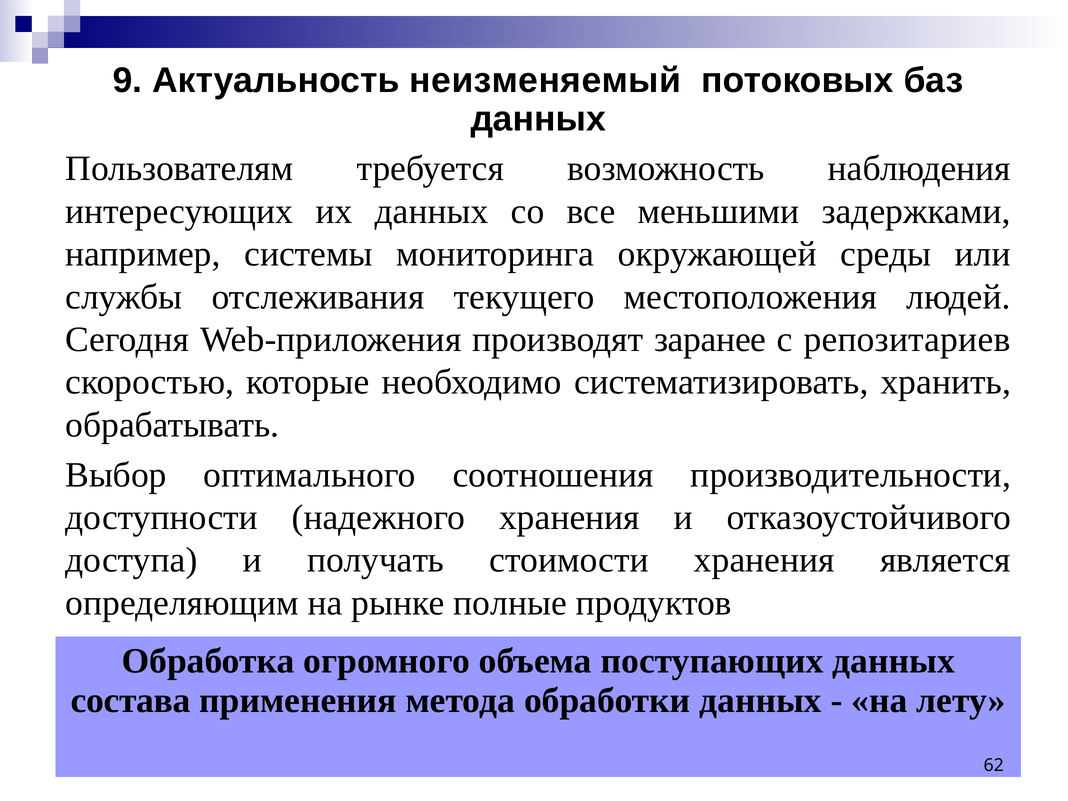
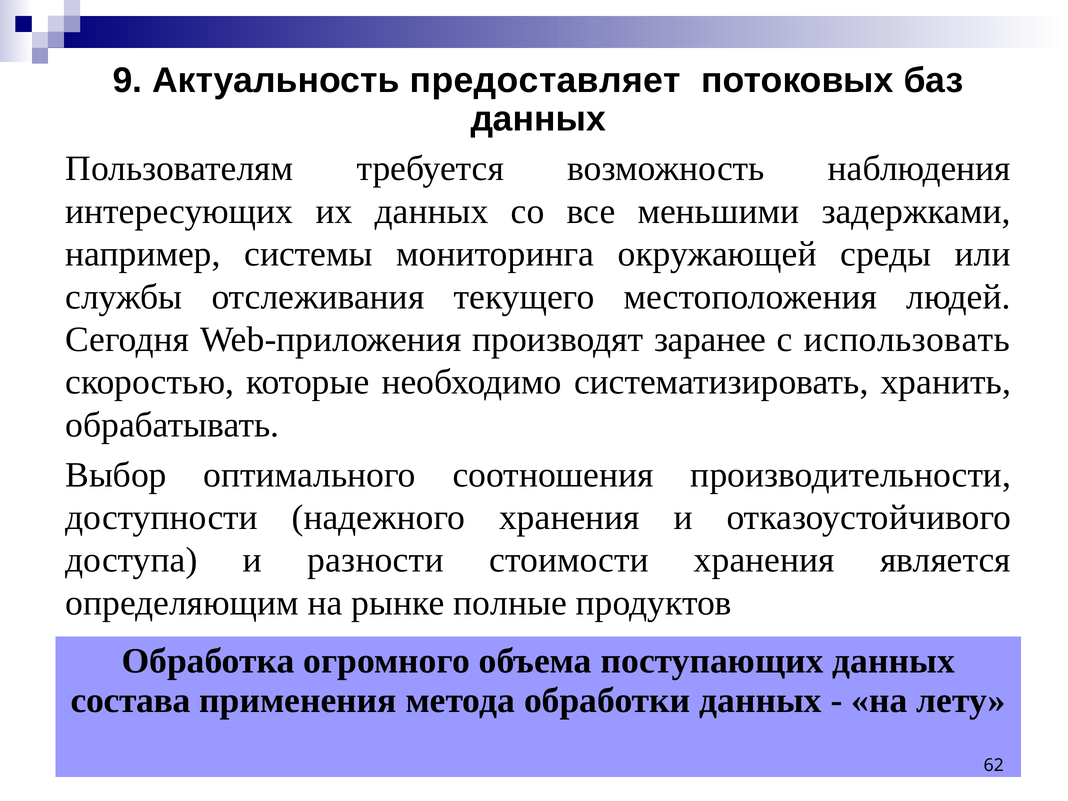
неизменяемый: неизменяемый -> предоставляет
репозитариев: репозитариев -> использовать
получать: получать -> разности
